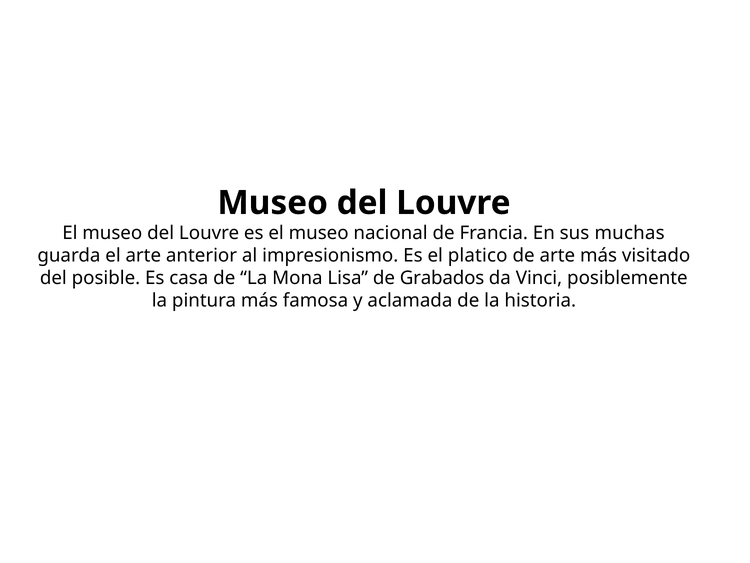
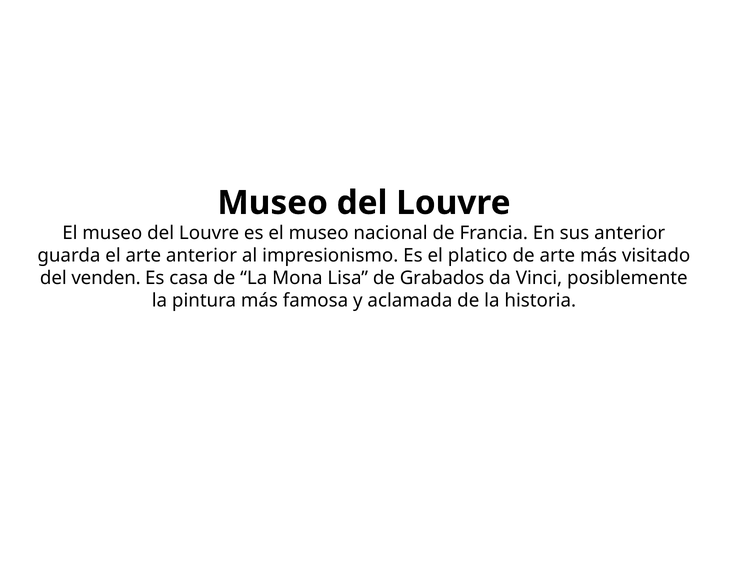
sus muchas: muchas -> anterior
posible: posible -> venden
